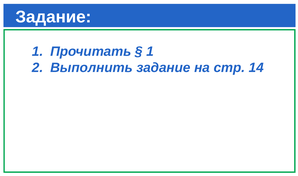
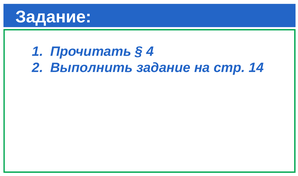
1 at (150, 51): 1 -> 4
